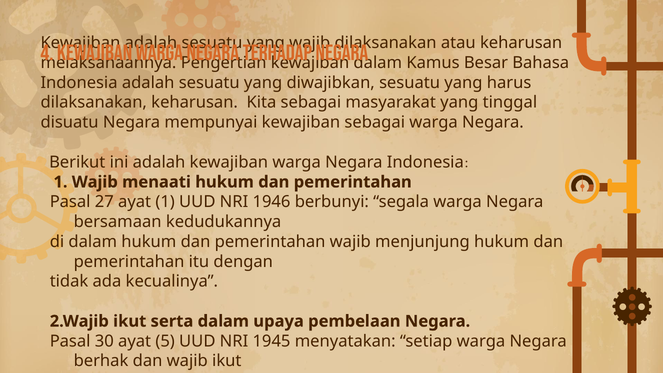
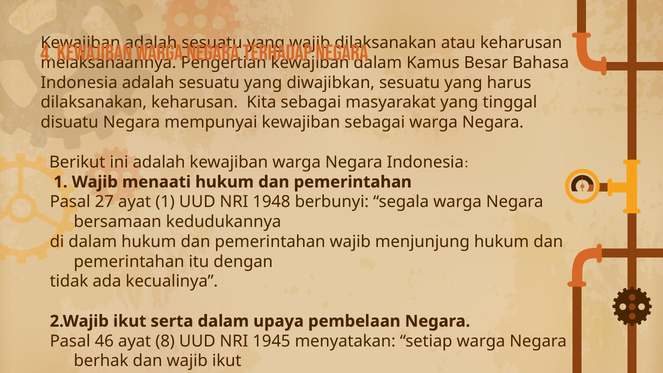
1946: 1946 -> 1948
30: 30 -> 46
5: 5 -> 8
